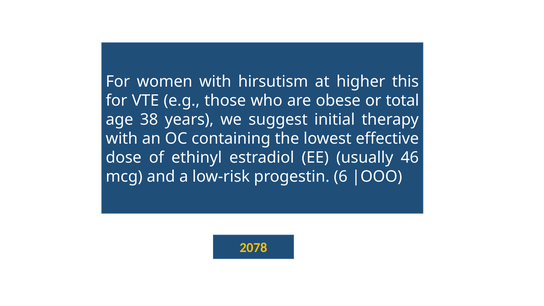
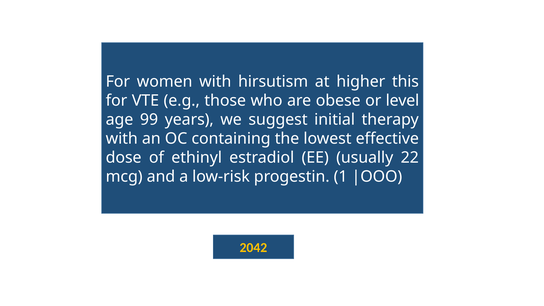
total: total -> level
38: 38 -> 99
46: 46 -> 22
6: 6 -> 1
2078: 2078 -> 2042
